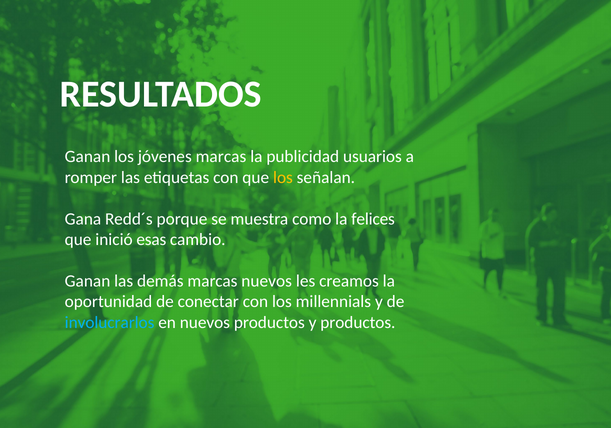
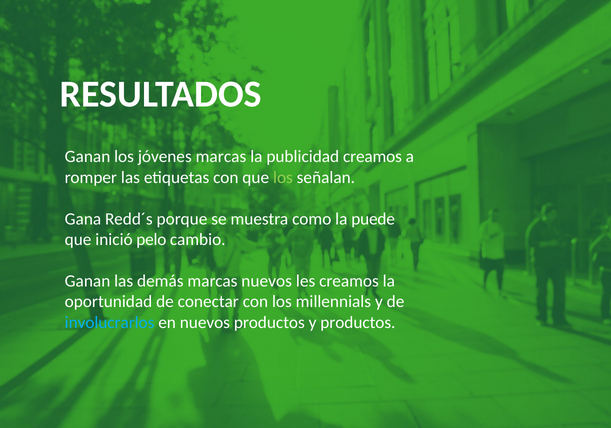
publicidad usuarios: usuarios -> creamos
los at (283, 177) colour: yellow -> light green
felices: felices -> puede
esas: esas -> pelo
